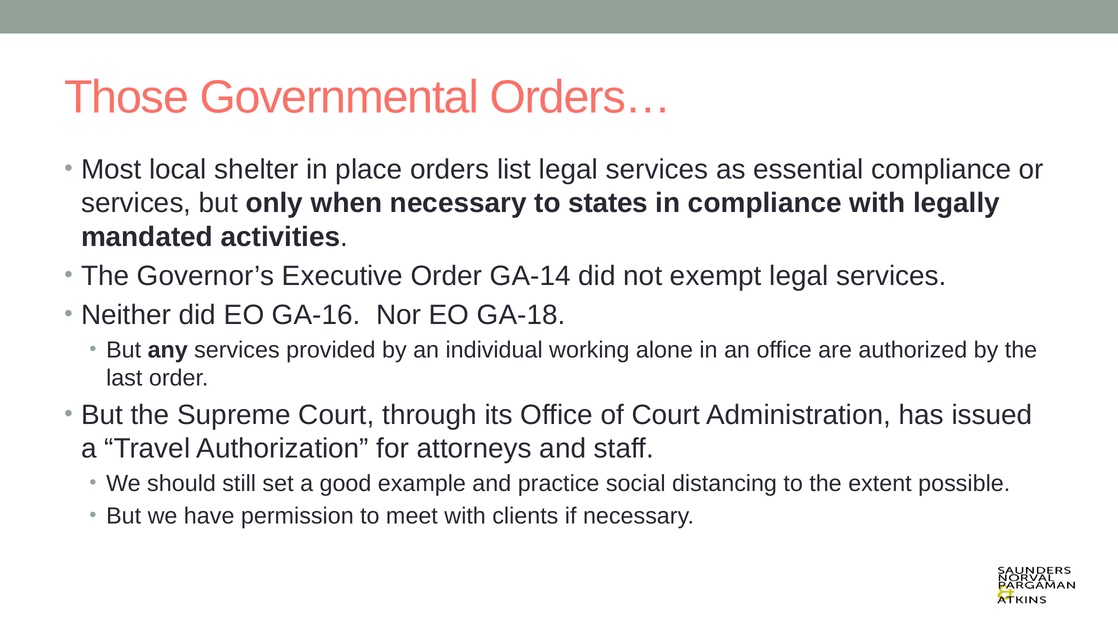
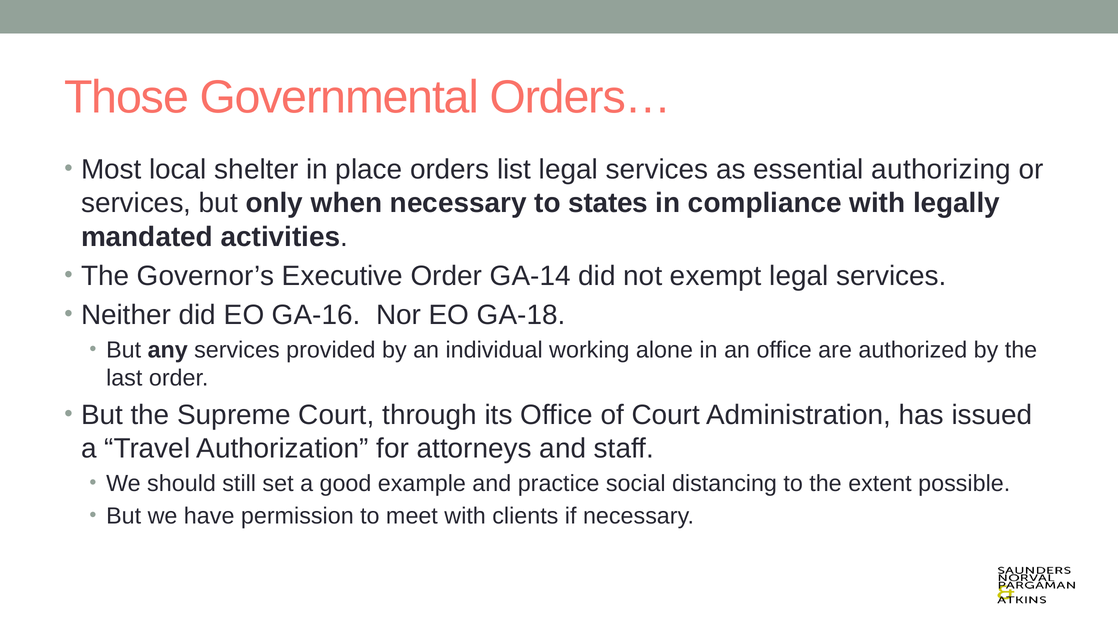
essential compliance: compliance -> authorizing
